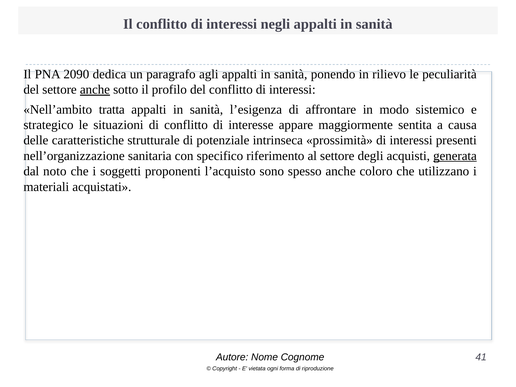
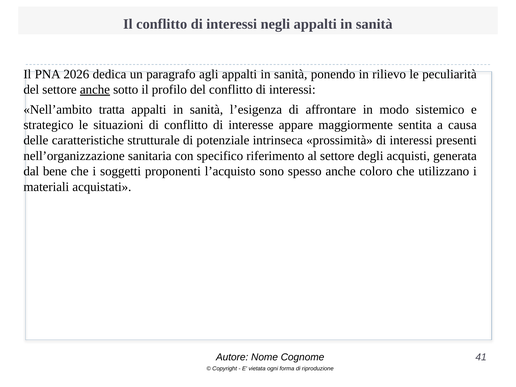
2090: 2090 -> 2026
generata underline: present -> none
noto: noto -> bene
